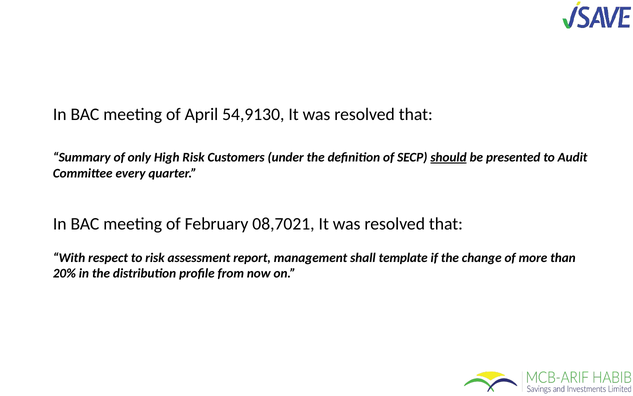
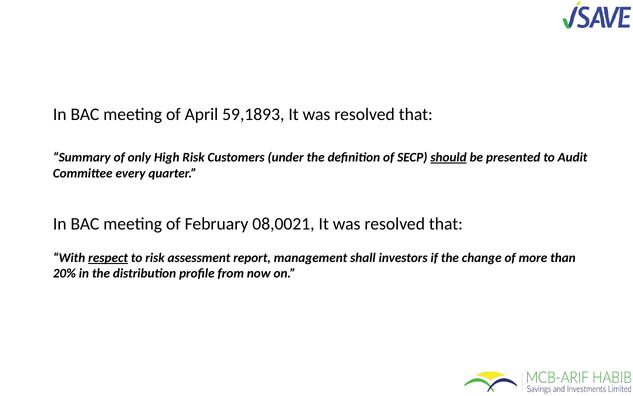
54,9130: 54,9130 -> 59,1893
08,7021: 08,7021 -> 08,0021
respect underline: none -> present
template: template -> investors
